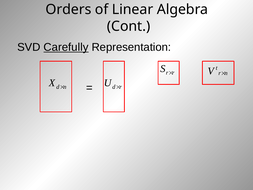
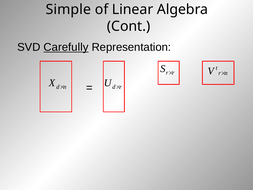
Orders: Orders -> Simple
